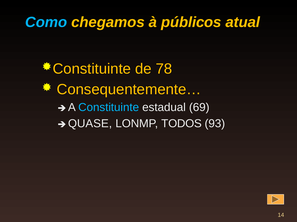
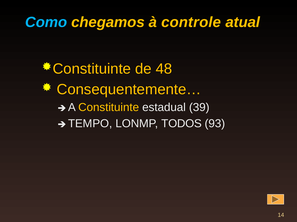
públicos: públicos -> controle
78: 78 -> 48
Constituinte colour: light blue -> yellow
69: 69 -> 39
QUASE: QUASE -> TEMPO
